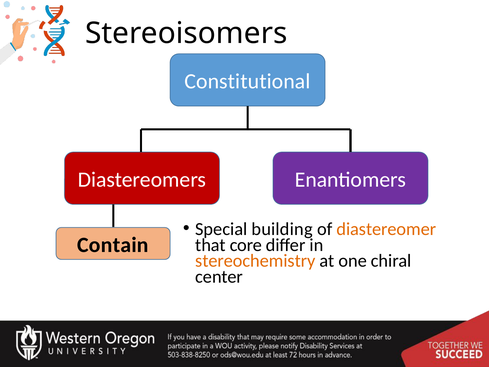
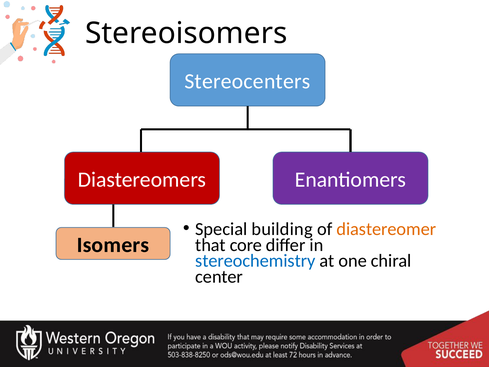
Constitutional: Constitutional -> Stereocenters
Contain: Contain -> Isomers
stereochemistry colour: orange -> blue
